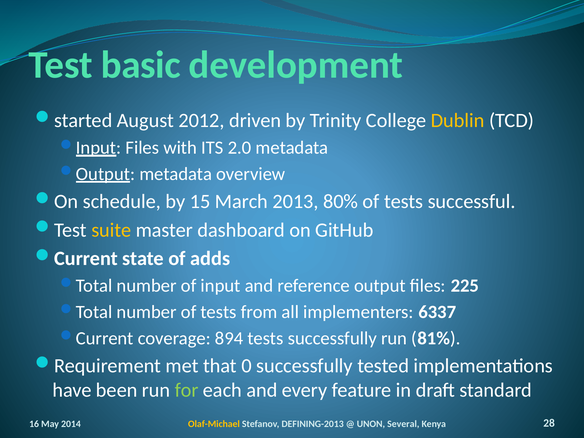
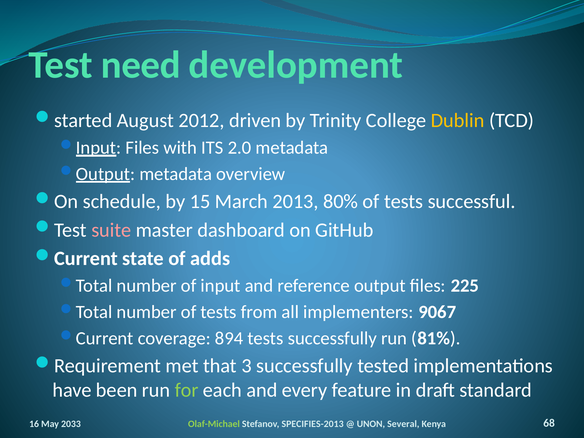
basic: basic -> need
suite colour: yellow -> pink
6337: 6337 -> 9067
0: 0 -> 3
Olaf-Michael colour: yellow -> light green
DEFINING-2013: DEFINING-2013 -> SPECIFIES-2013
28: 28 -> 68
2014: 2014 -> 2033
